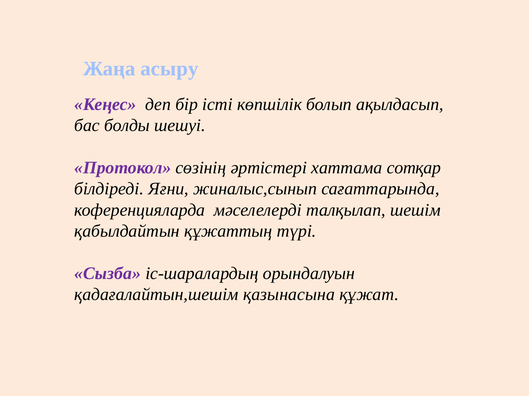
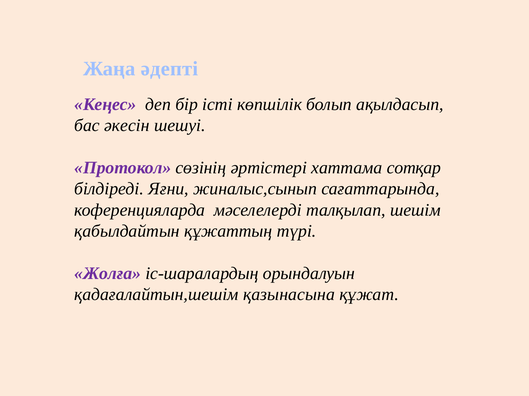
асыру: асыру -> әдепті
болды: болды -> әкесін
Сызба: Сызба -> Жолға
